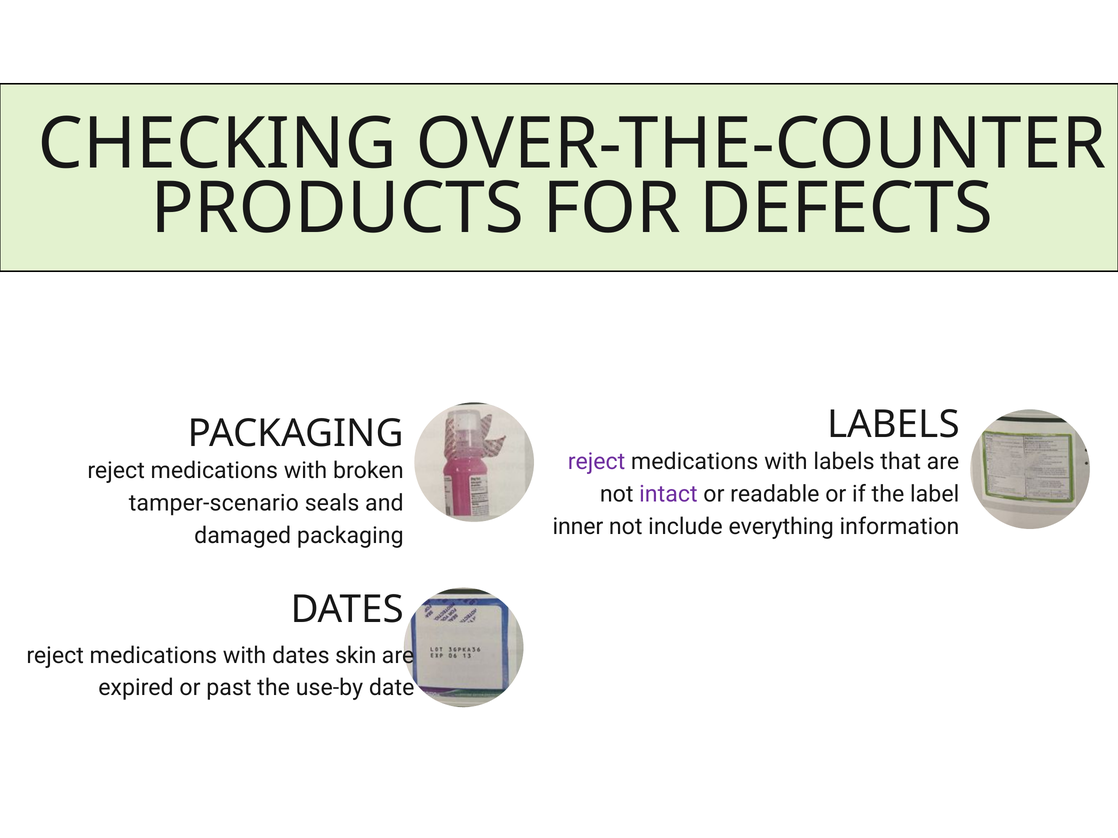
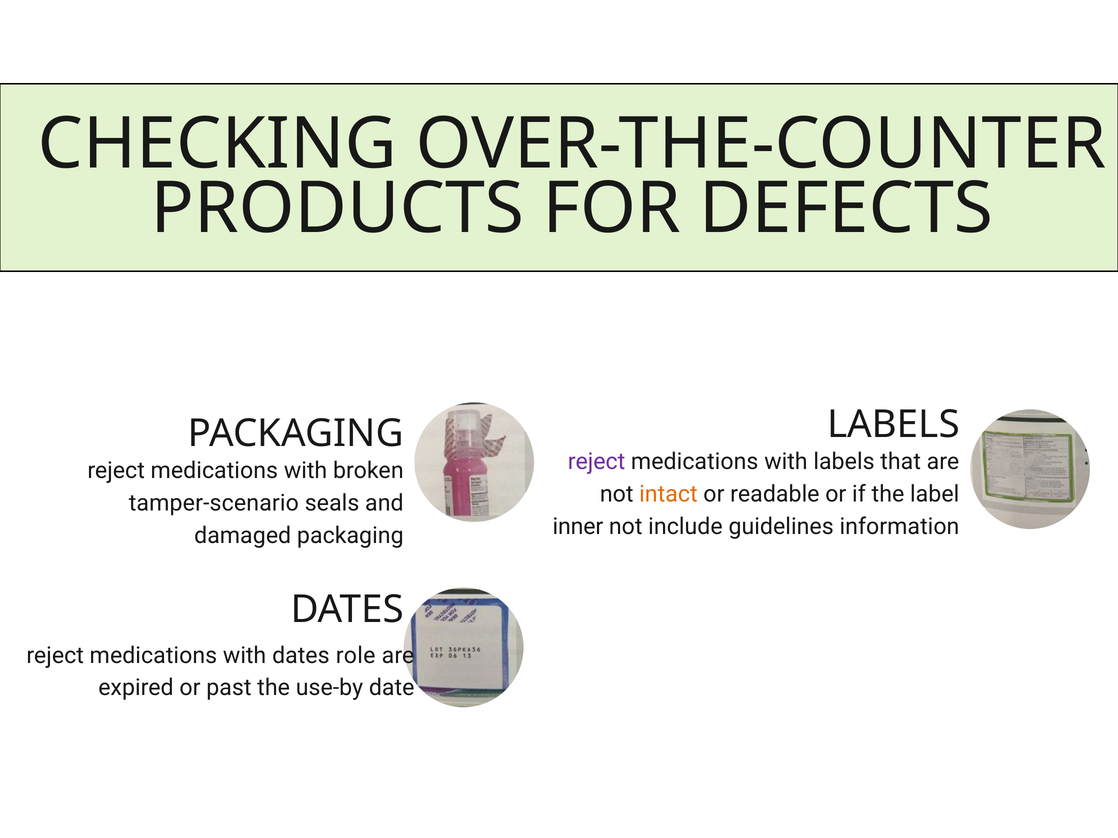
intact colour: purple -> orange
everything: everything -> guidelines
skin: skin -> role
